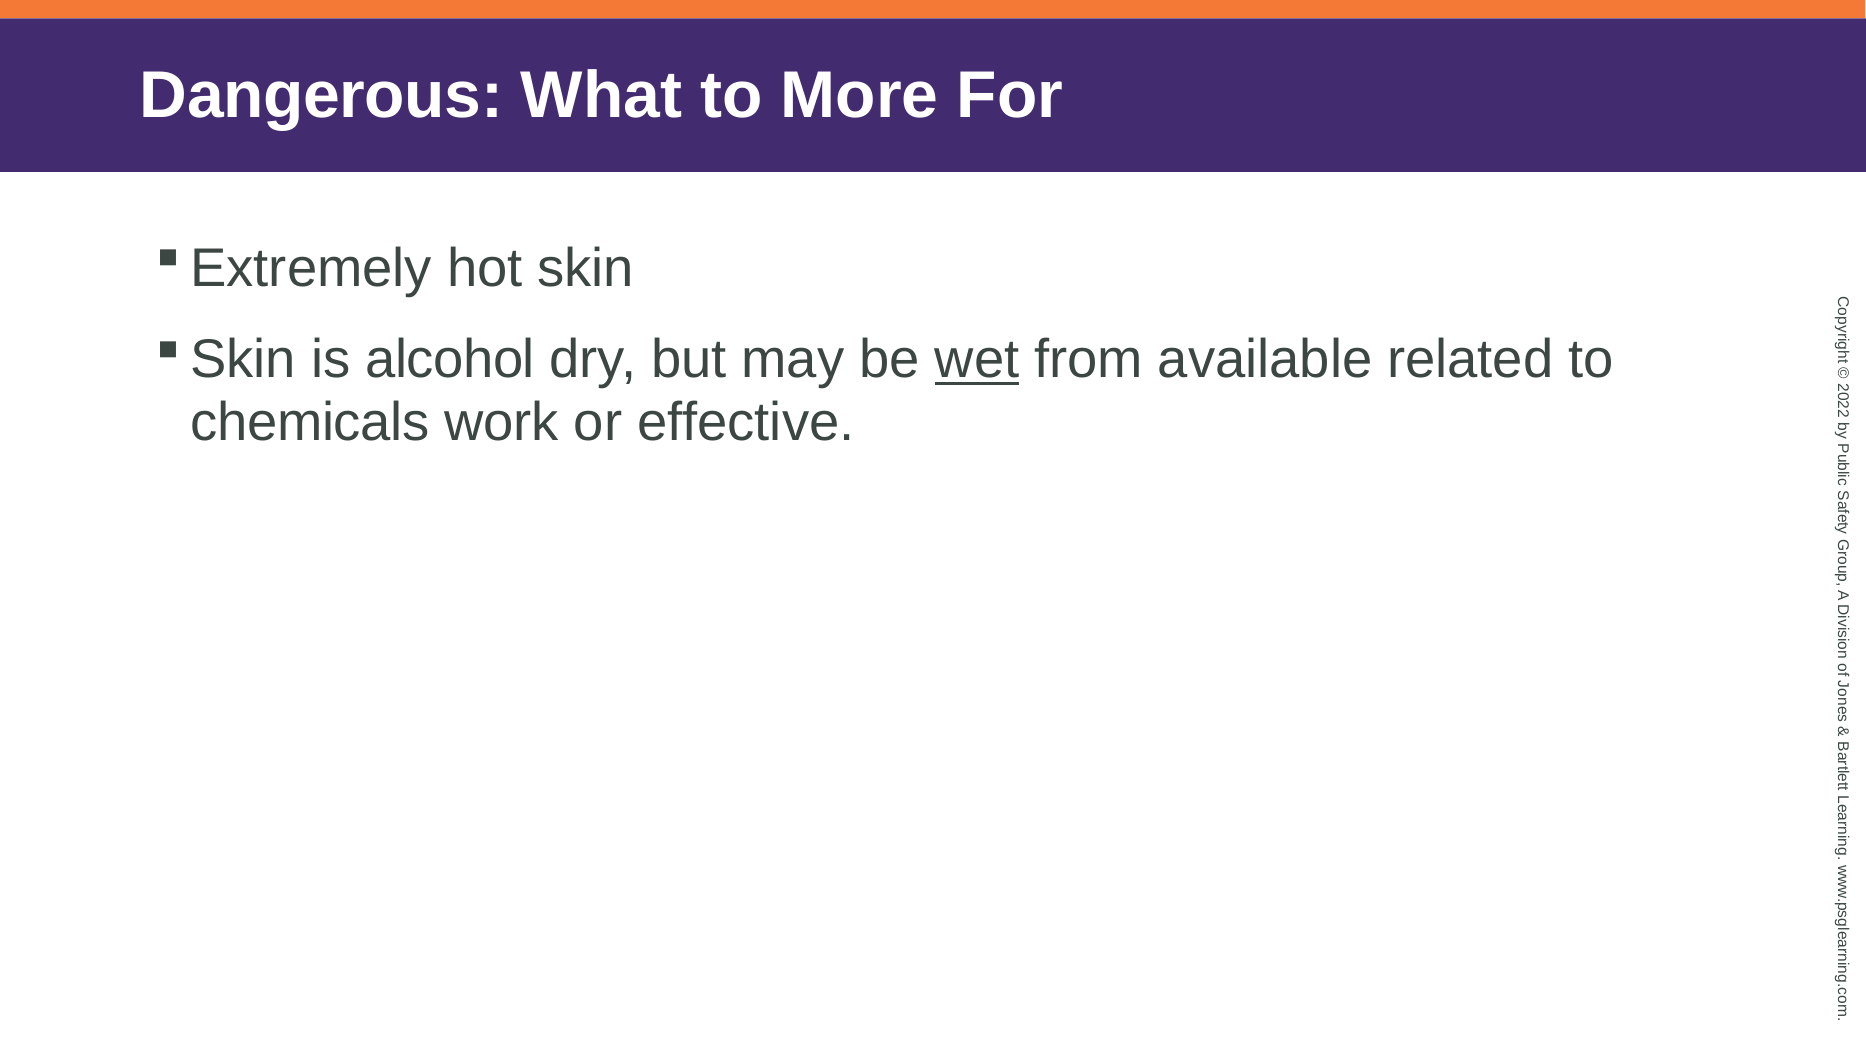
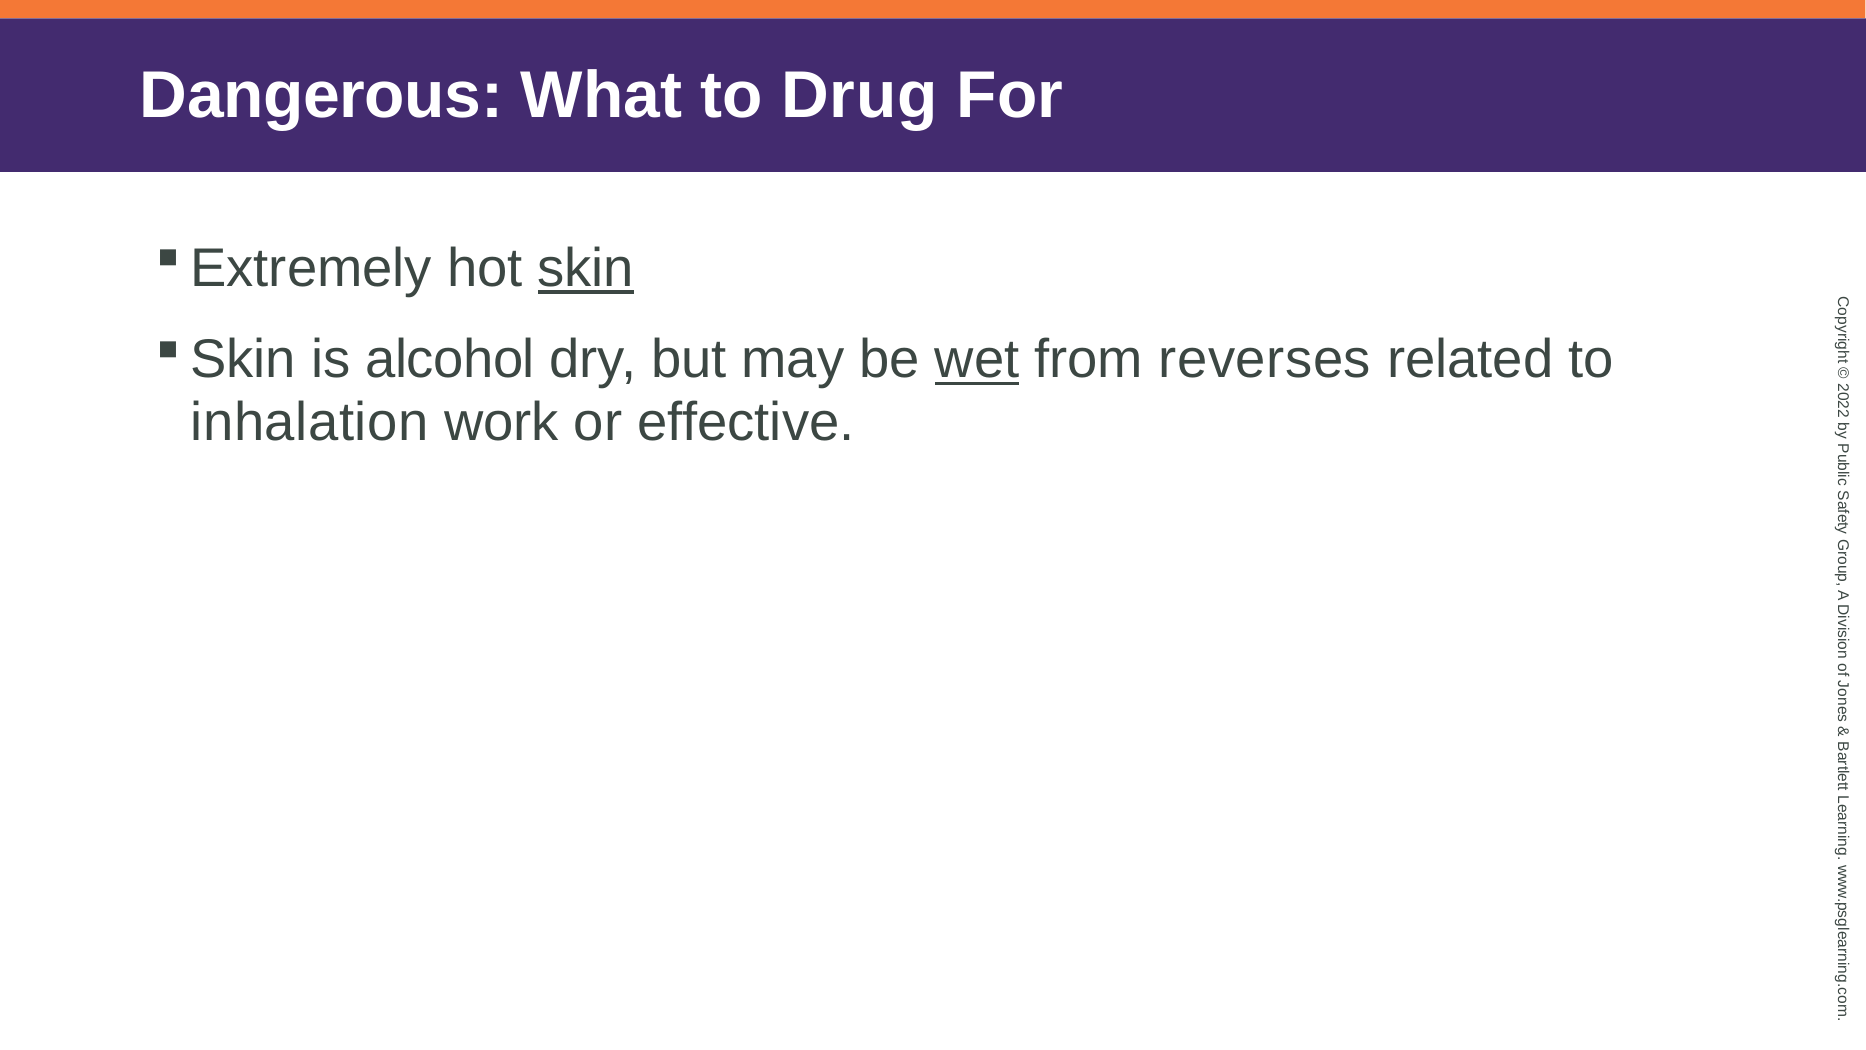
More: More -> Drug
skin underline: none -> present
available: available -> reverses
chemicals: chemicals -> inhalation
